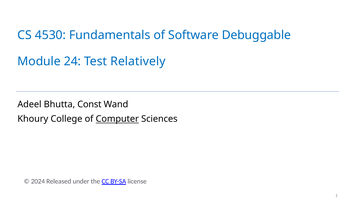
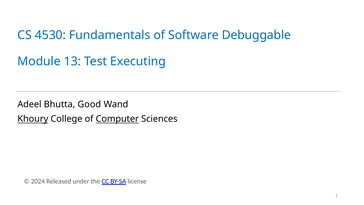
24: 24 -> 13
Relatively: Relatively -> Executing
Const: Const -> Good
Khoury underline: none -> present
